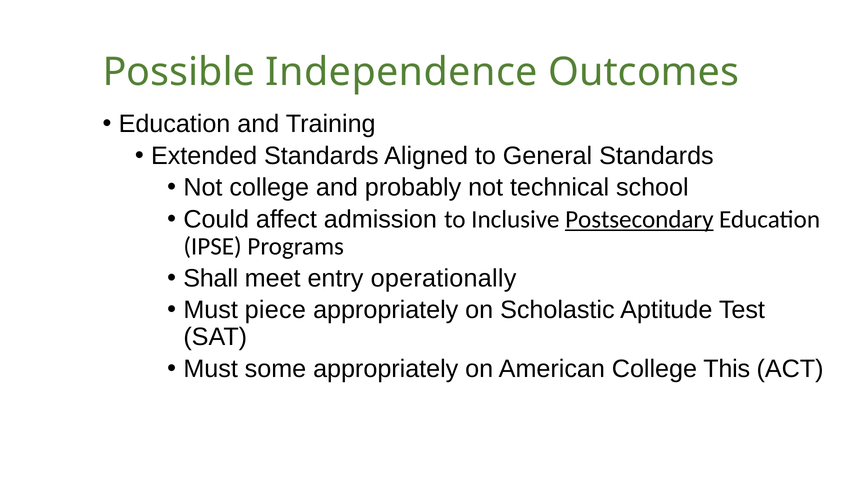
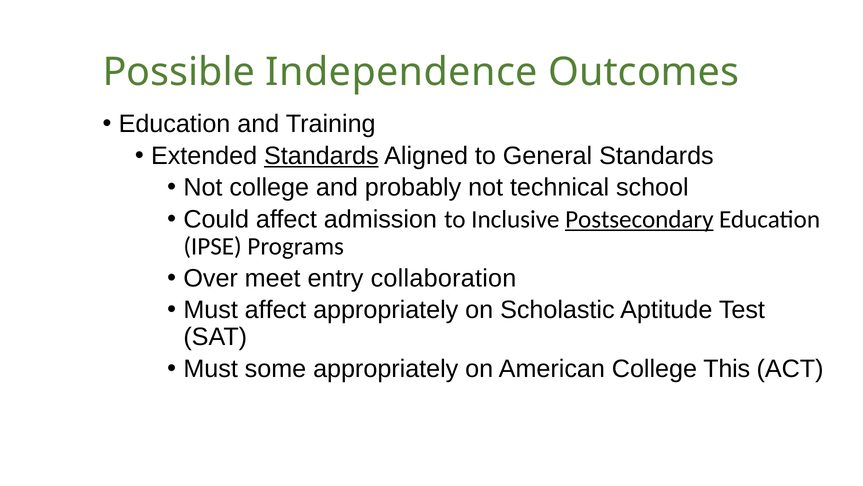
Standards at (321, 156) underline: none -> present
Shall: Shall -> Over
operationally: operationally -> collaboration
Must piece: piece -> affect
